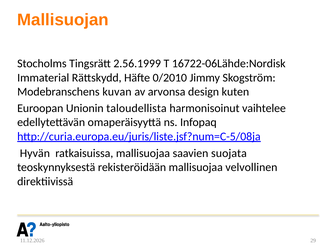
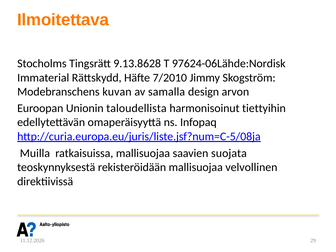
Mallisuojan: Mallisuojan -> Ilmoitettava
2.56.1999: 2.56.1999 -> 9.13.8628
16722-06Lähde:Nordisk: 16722-06Lähde:Nordisk -> 97624-06Lähde:Nordisk
0/2010: 0/2010 -> 7/2010
arvonsa: arvonsa -> samalla
kuten: kuten -> arvon
vaihtelee: vaihtelee -> tiettyihin
Hyvän: Hyvän -> Muilla
